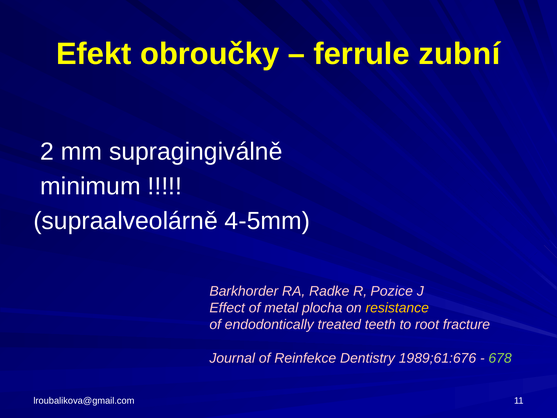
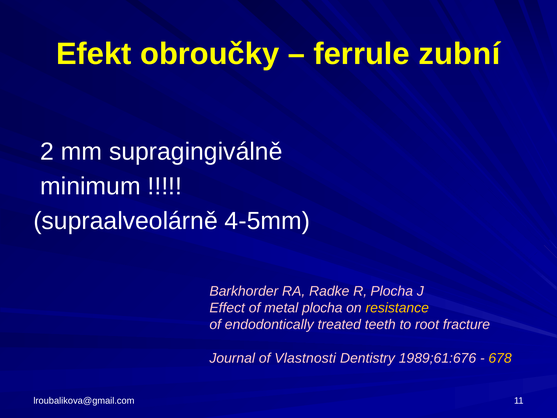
R Pozice: Pozice -> Plocha
Reinfekce: Reinfekce -> Vlastnosti
678 colour: light green -> yellow
